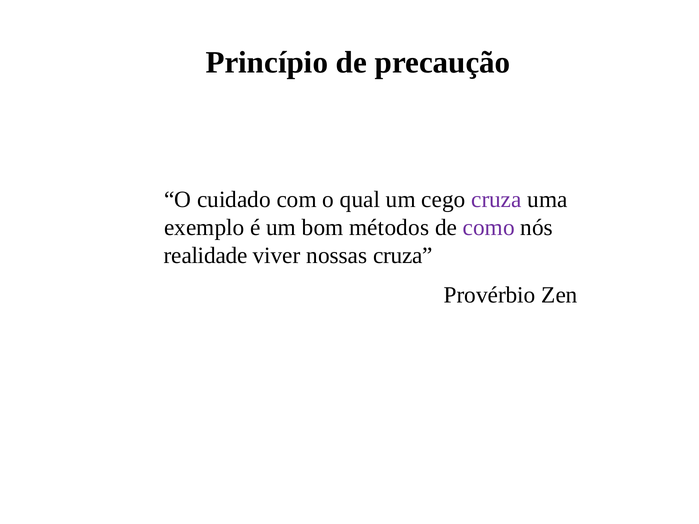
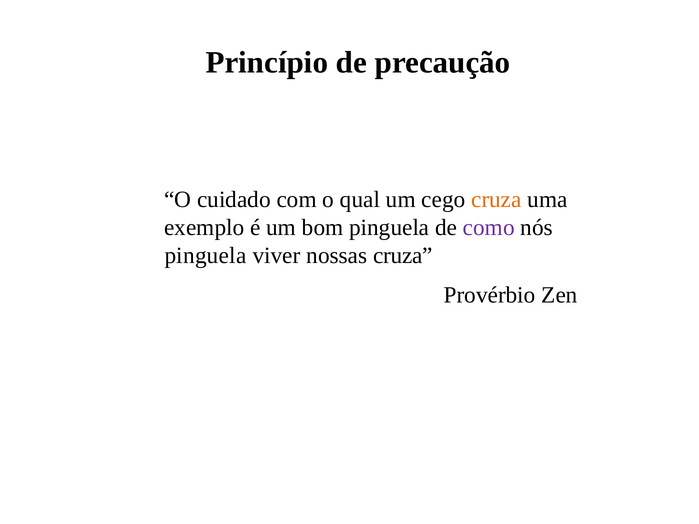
cruza at (496, 200) colour: purple -> orange
bom métodos: métodos -> pinguela
realidade at (206, 256): realidade -> pinguela
